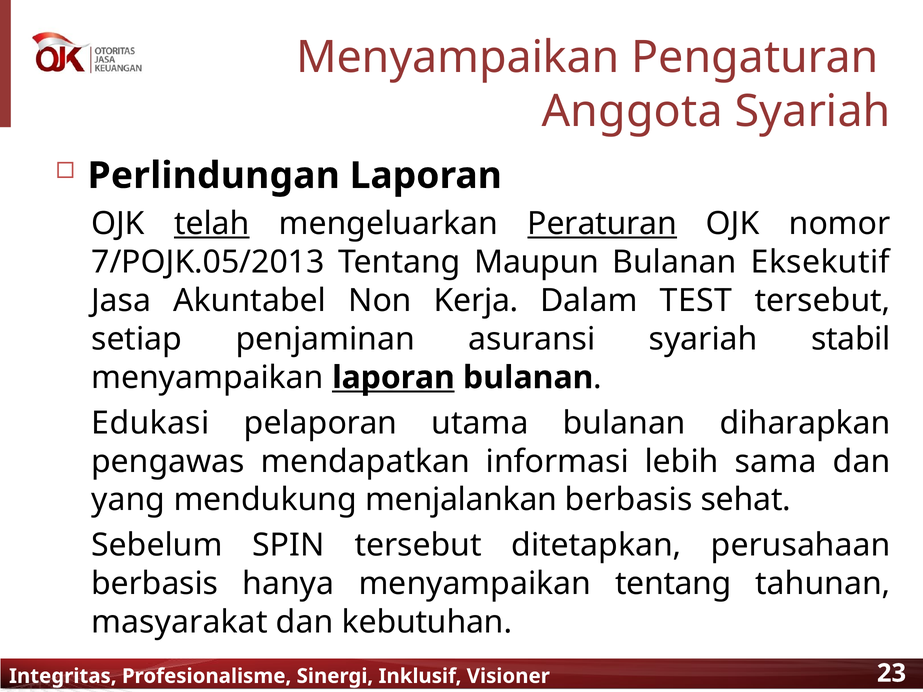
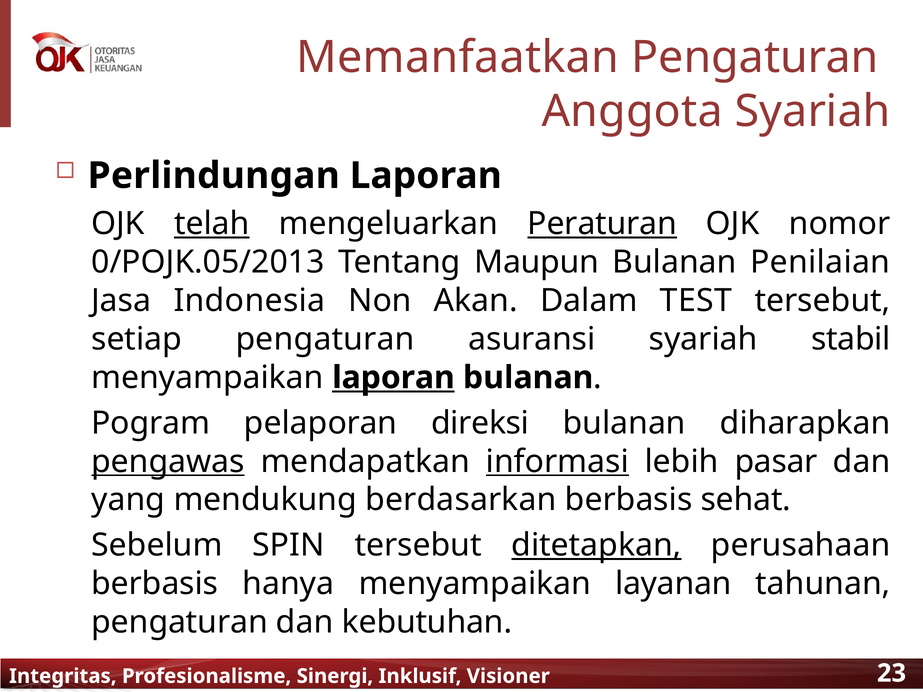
Menyampaikan at (458, 58): Menyampaikan -> Memanfaatkan
7/POJK.05/2013: 7/POJK.05/2013 -> 0/POJK.05/2013
Eksekutif: Eksekutif -> Penilaian
Akuntabel: Akuntabel -> Indonesia
Kerja: Kerja -> Akan
setiap penjaminan: penjaminan -> pengaturan
Edukasi: Edukasi -> Pogram
utama: utama -> direksi
pengawas underline: none -> present
informasi underline: none -> present
sama: sama -> pasar
menjalankan: menjalankan -> berdasarkan
ditetapkan underline: none -> present
menyampaikan tentang: tentang -> layanan
masyarakat at (179, 622): masyarakat -> pengaturan
